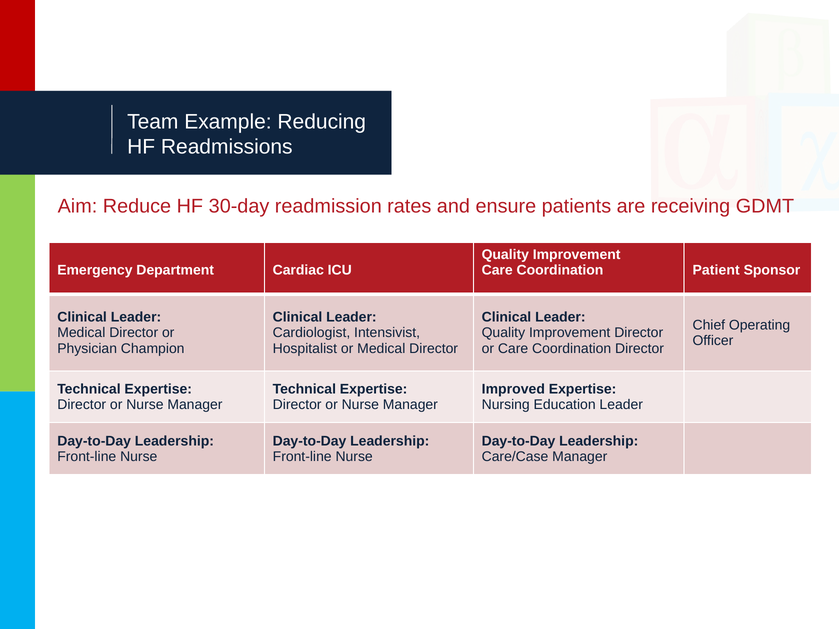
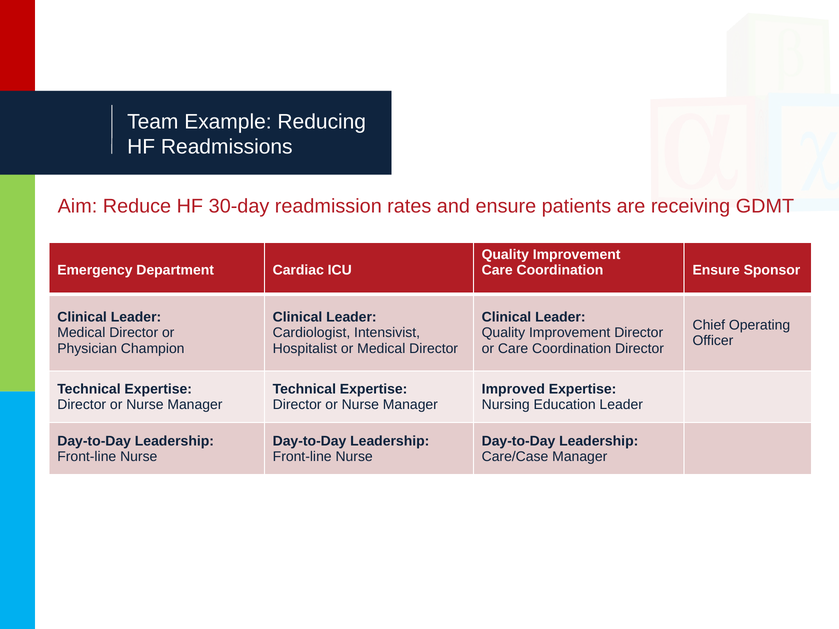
Coordination Patient: Patient -> Ensure
